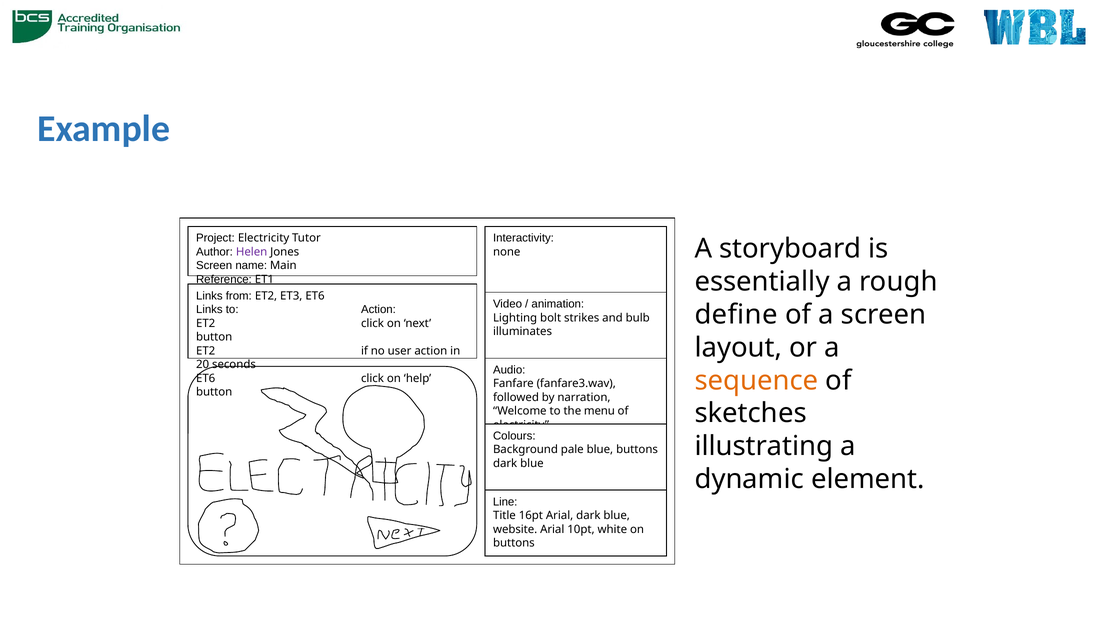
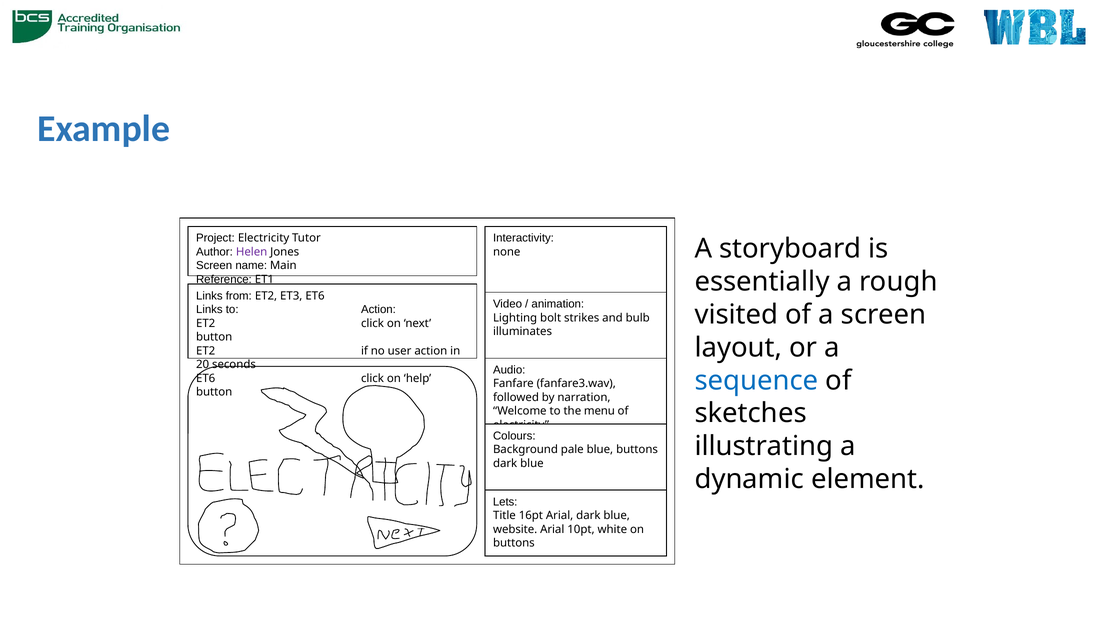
define: define -> visited
sequence colour: orange -> blue
Line: Line -> Lets
